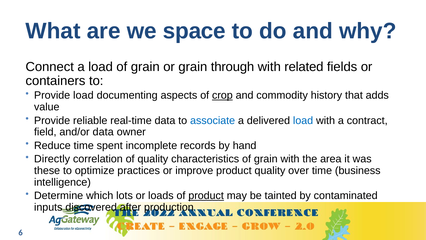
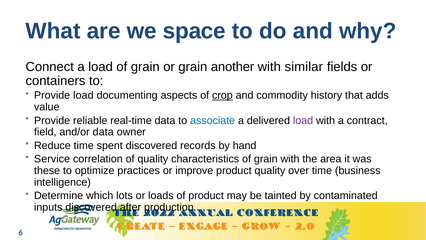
through: through -> another
related: related -> similar
load at (303, 120) colour: blue -> purple
spent incomplete: incomplete -> discovered
Directly: Directly -> Service
product at (206, 195) underline: present -> none
